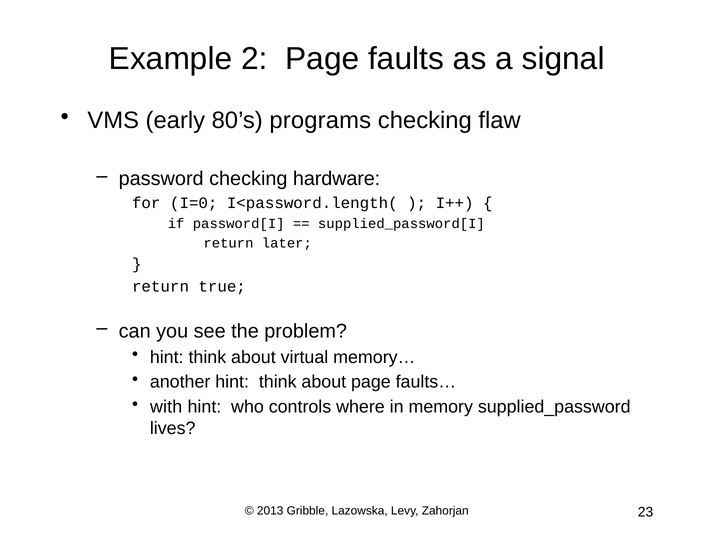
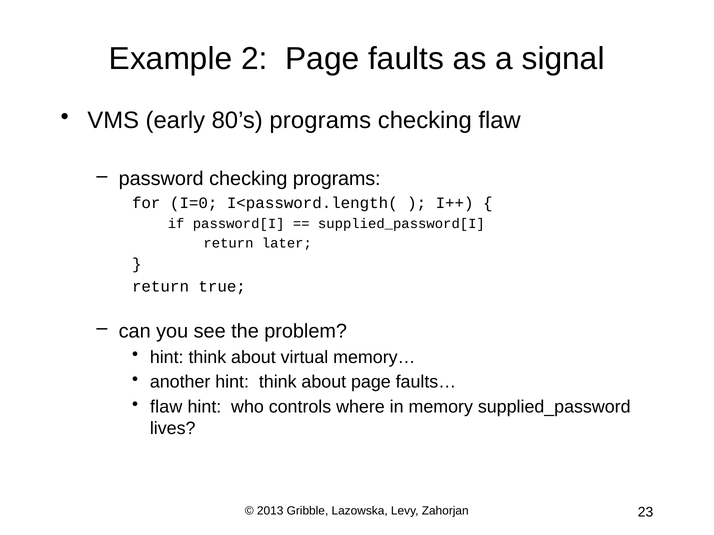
checking hardware: hardware -> programs
with at (166, 407): with -> flaw
